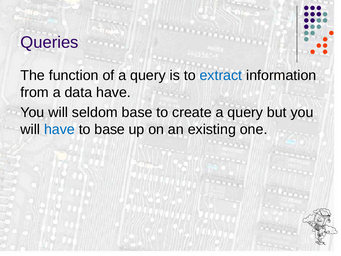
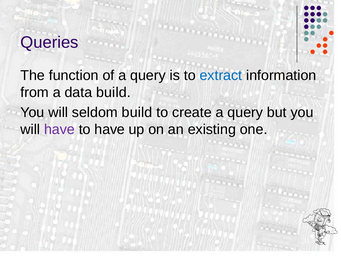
data have: have -> build
seldom base: base -> build
have at (59, 129) colour: blue -> purple
to base: base -> have
